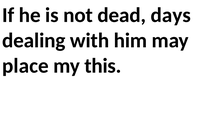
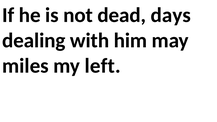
place: place -> miles
this: this -> left
